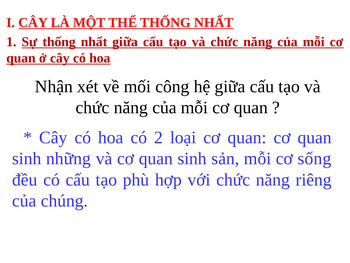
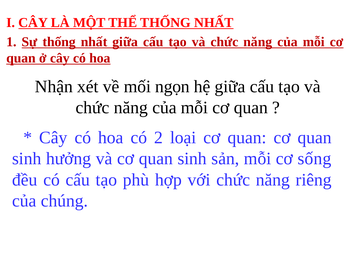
công: công -> ngọn
những: những -> hưởng
